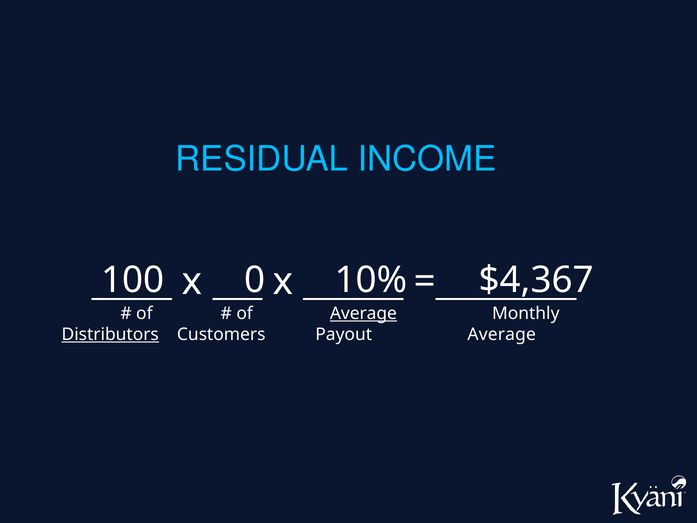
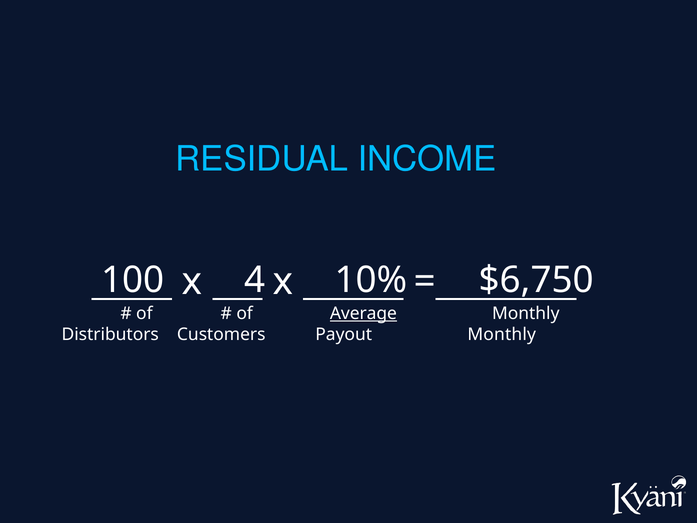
0: 0 -> 4
$4,367: $4,367 -> $6,750
Distributors underline: present -> none
Payout Average: Average -> Monthly
